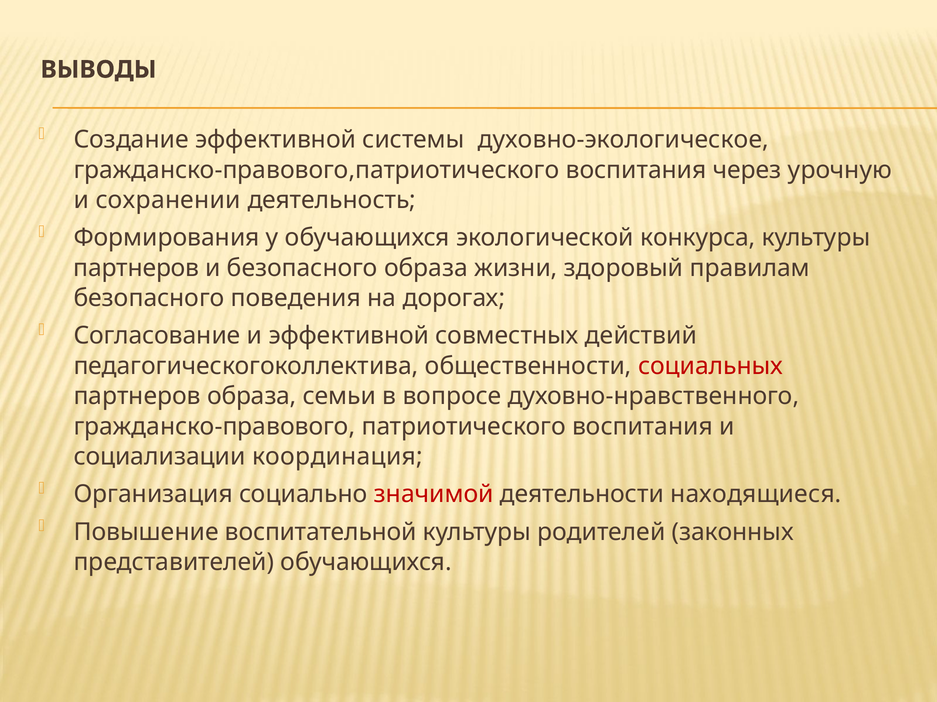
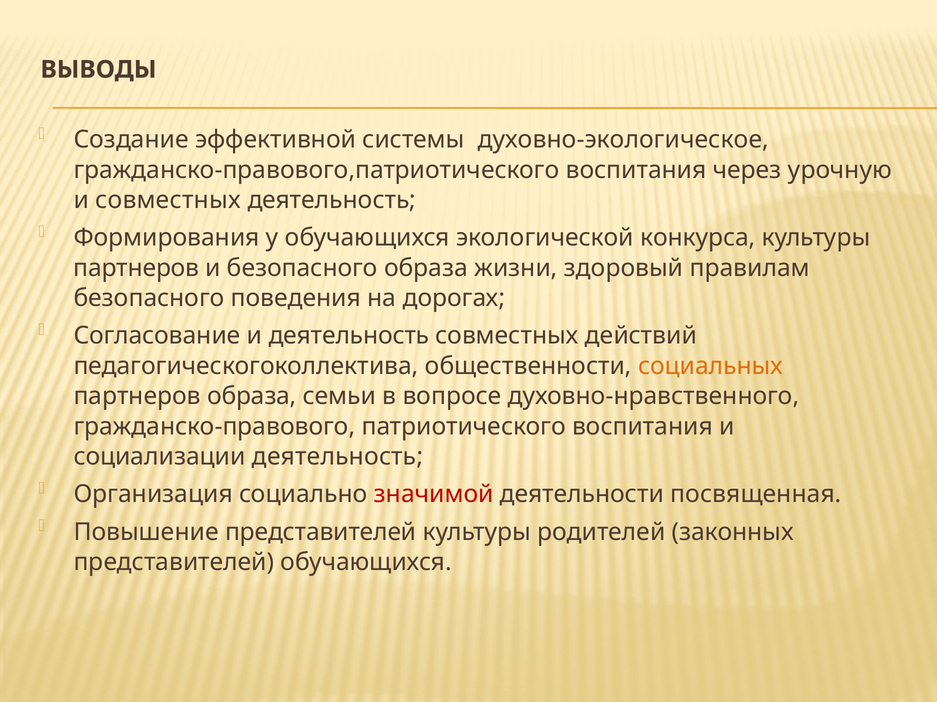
и сохранении: сохранении -> совместных
и эффективной: эффективной -> деятельность
социальных colour: red -> orange
социализации координация: координация -> деятельность
находящиеся: находящиеся -> посвященная
Повышение воспитательной: воспитательной -> представителей
